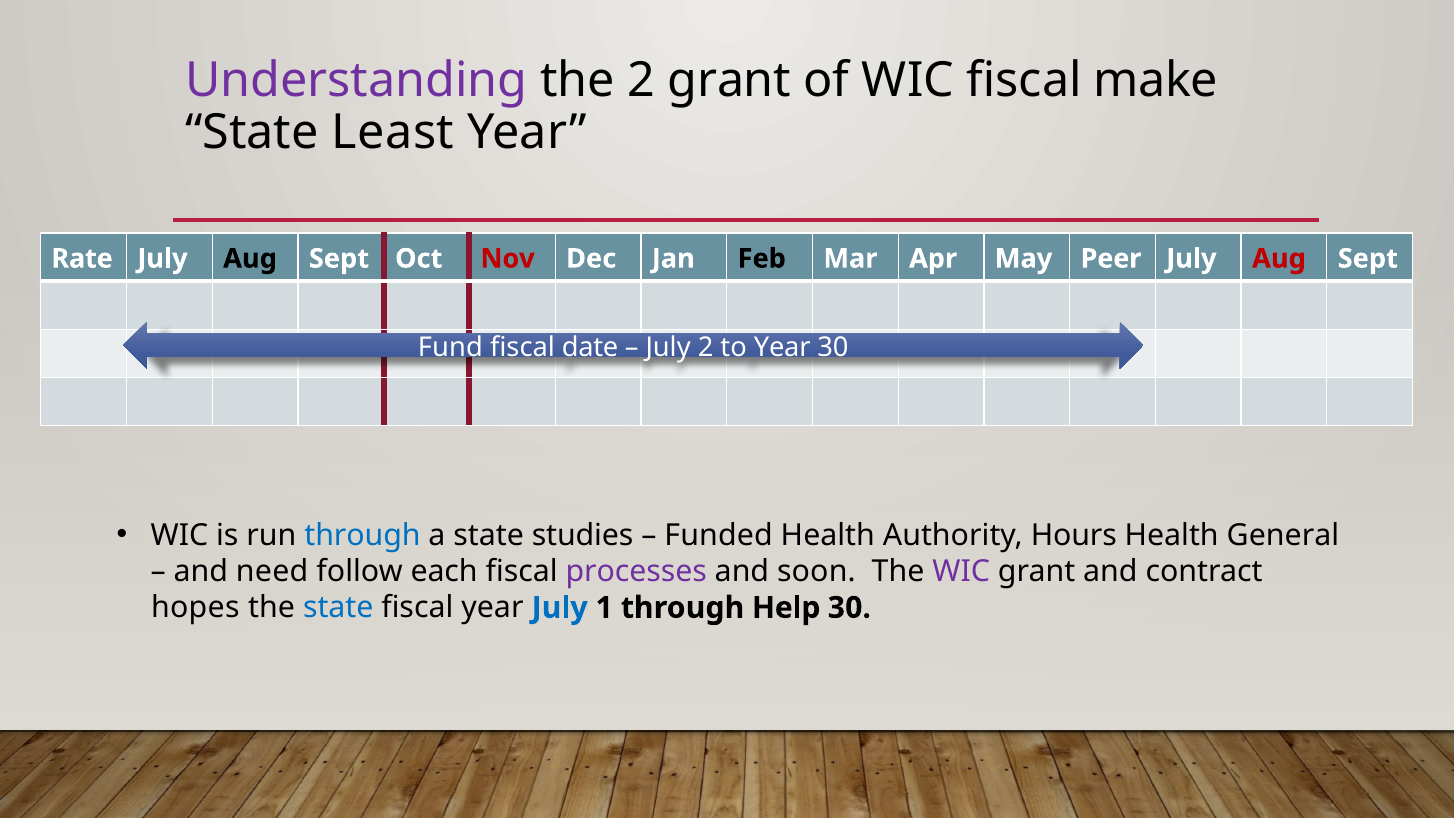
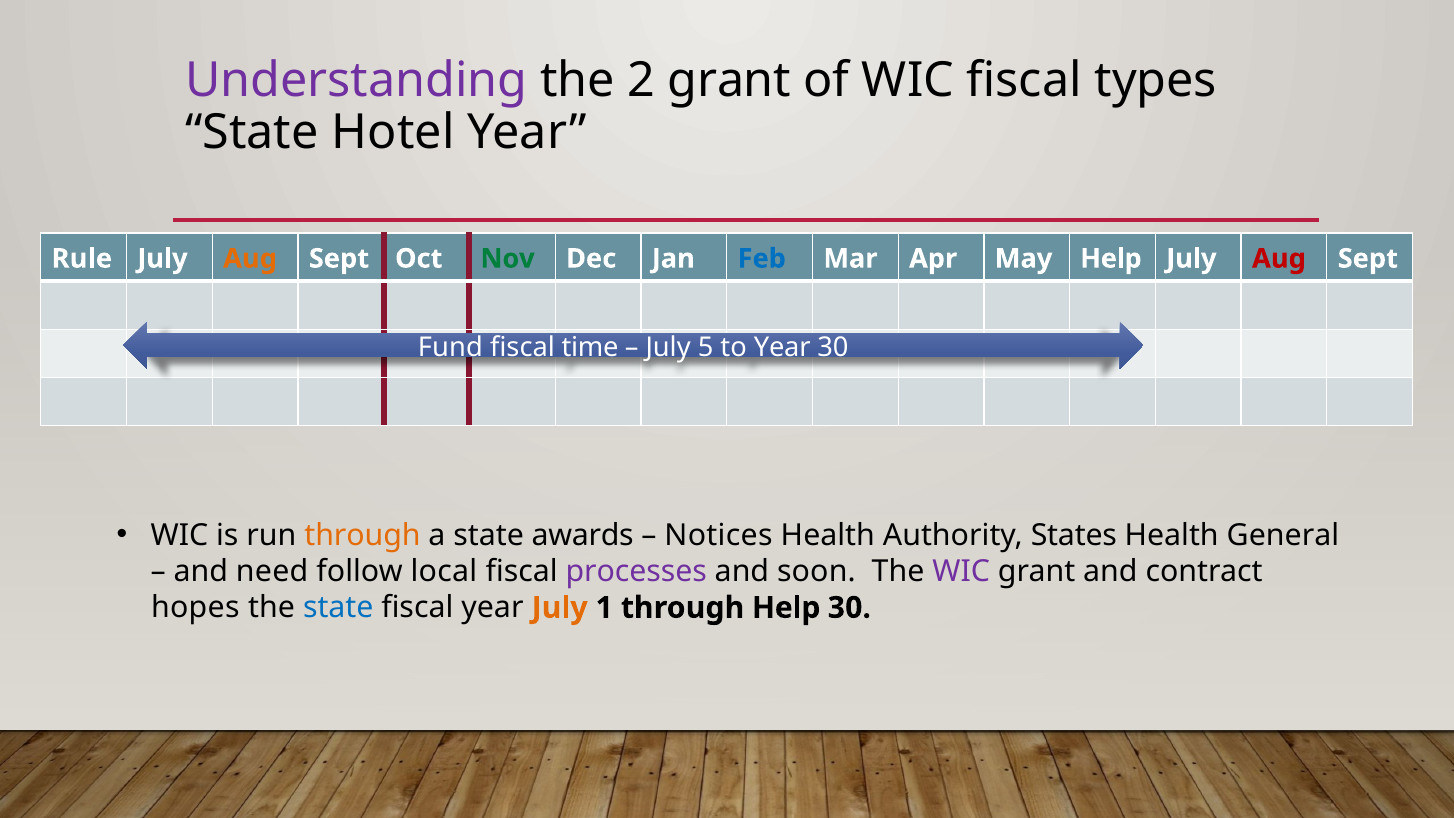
make: make -> types
Least: Least -> Hotel
Rate: Rate -> Rule
Aug at (250, 259) colour: black -> orange
Nov colour: red -> green
Feb colour: black -> blue
May Peer: Peer -> Help
date: date -> time
July 2: 2 -> 5
through at (363, 535) colour: blue -> orange
studies: studies -> awards
Funded: Funded -> Notices
Hours: Hours -> States
each: each -> local
July at (560, 608) colour: blue -> orange
